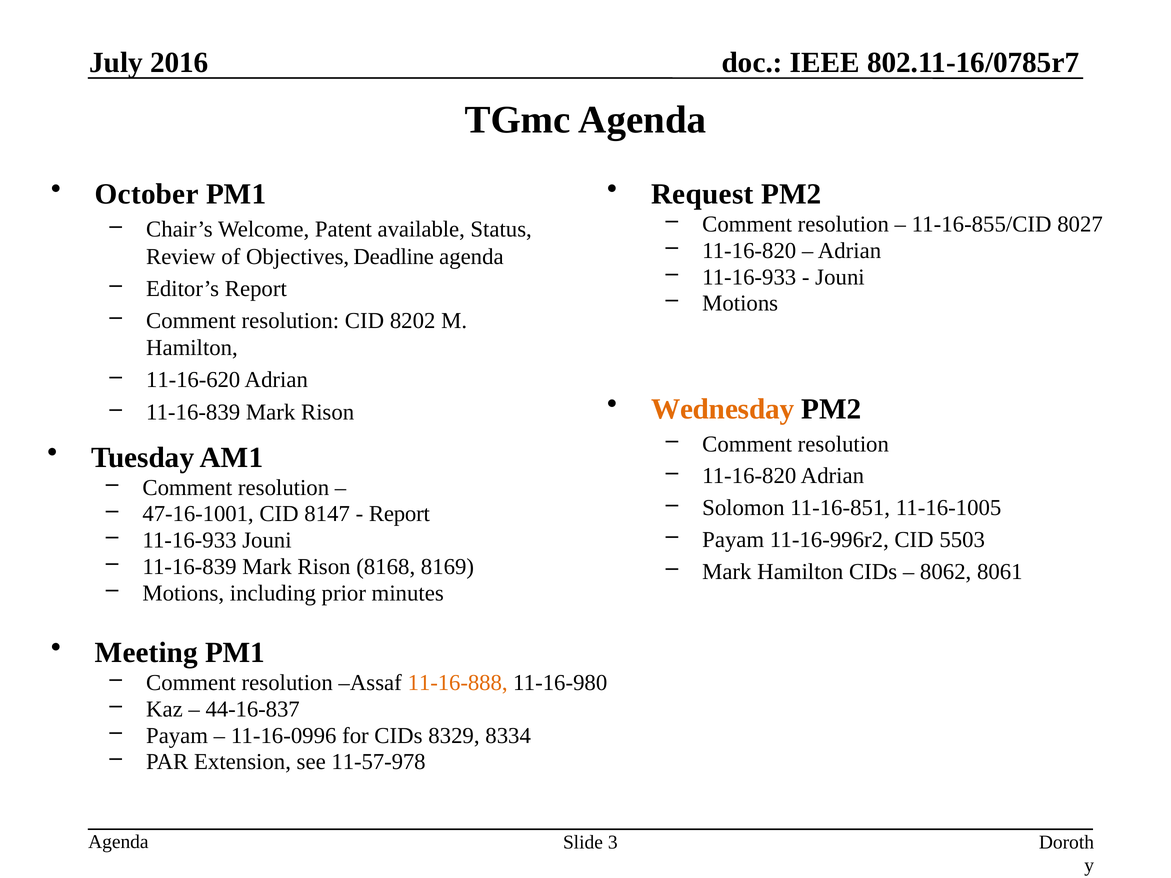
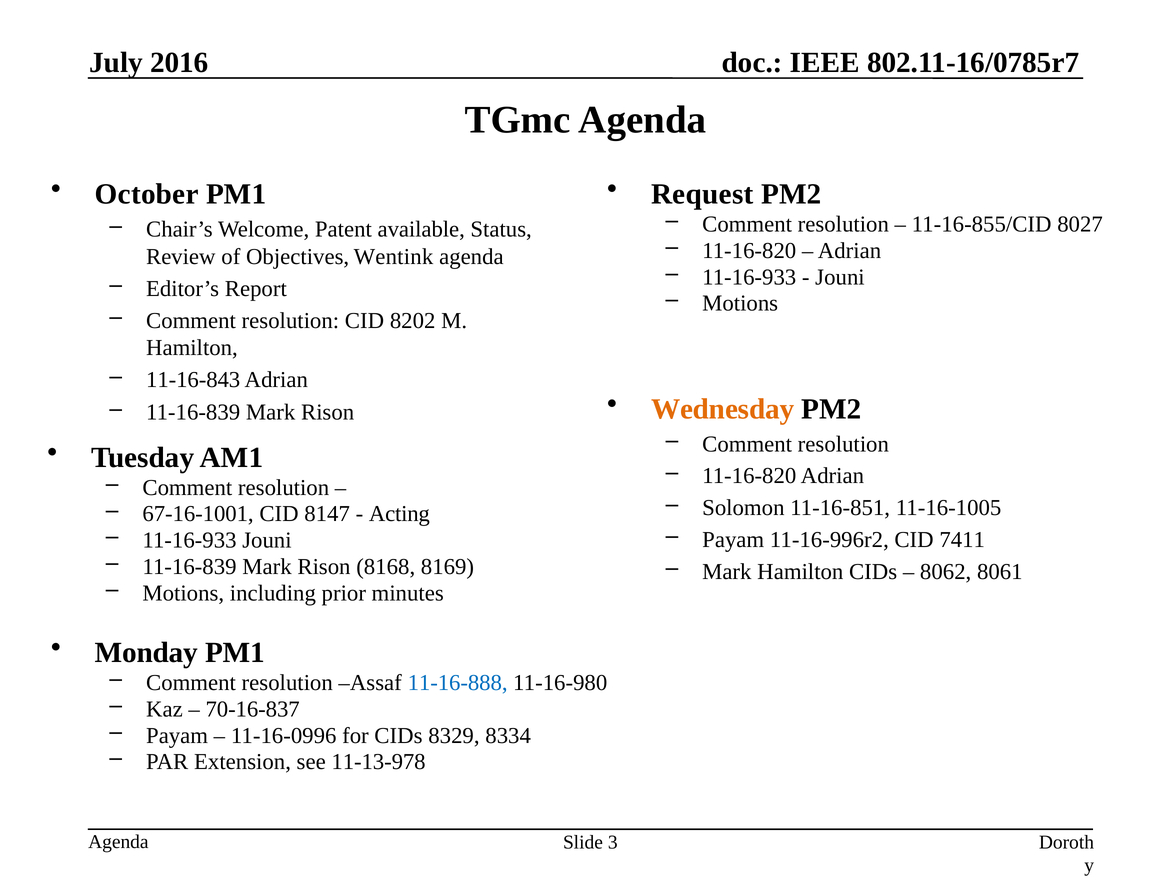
Deadline: Deadline -> Wentink
11-16-620: 11-16-620 -> 11-16-843
47-16-1001: 47-16-1001 -> 67-16-1001
Report at (399, 514): Report -> Acting
5503: 5503 -> 7411
Meeting: Meeting -> Monday
11-16-888 colour: orange -> blue
44-16-837: 44-16-837 -> 70-16-837
11-57-978: 11-57-978 -> 11-13-978
